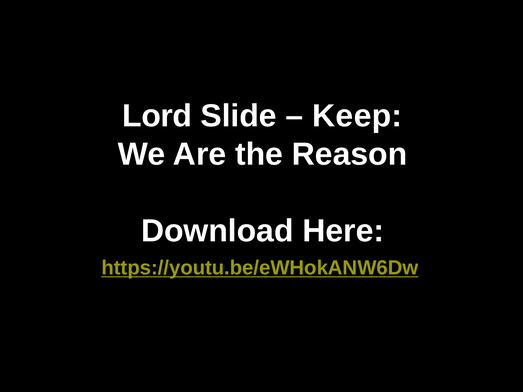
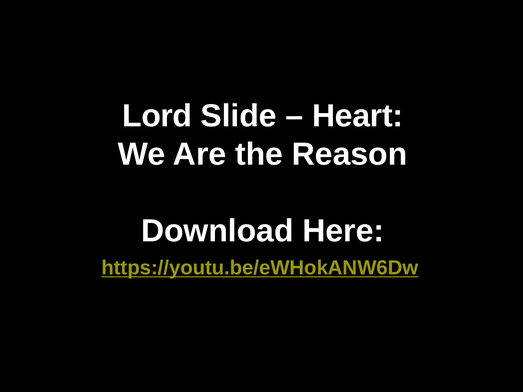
Keep: Keep -> Heart
